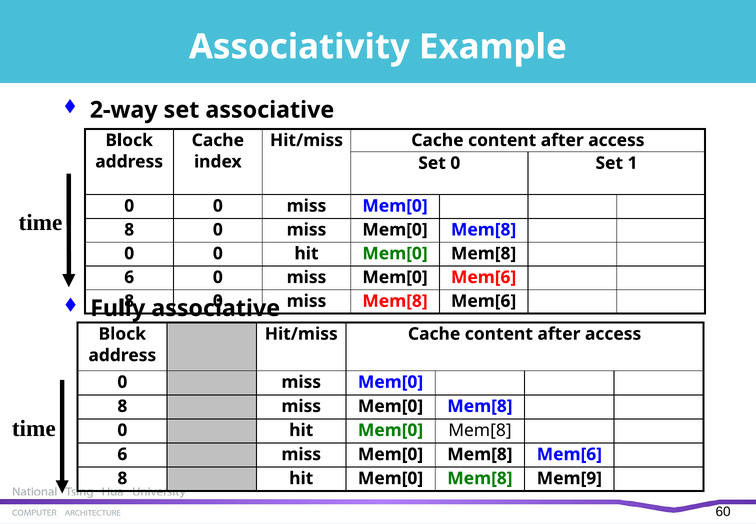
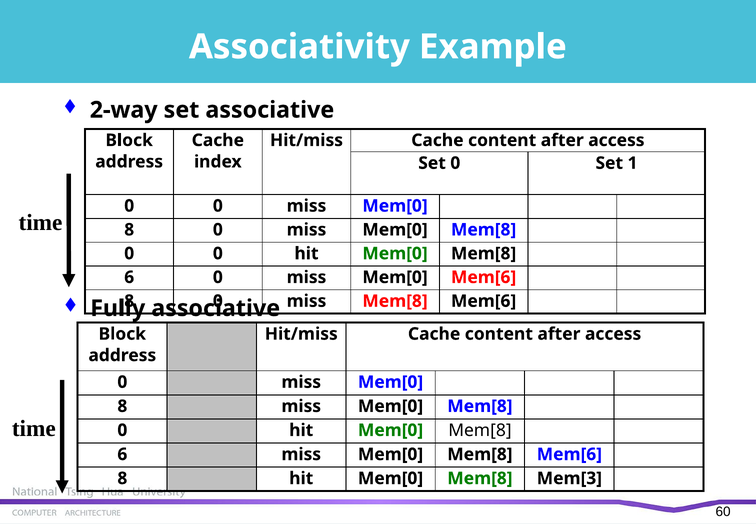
Mem[9: Mem[9 -> Mem[3
